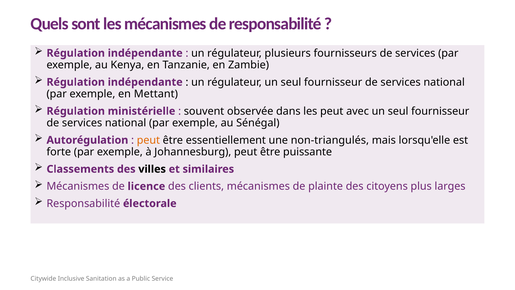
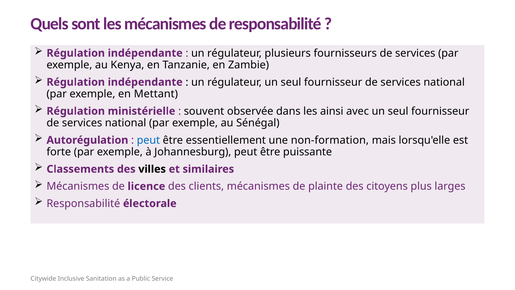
les peut: peut -> ainsi
peut at (148, 140) colour: orange -> blue
non-triangulés: non-triangulés -> non-formation
